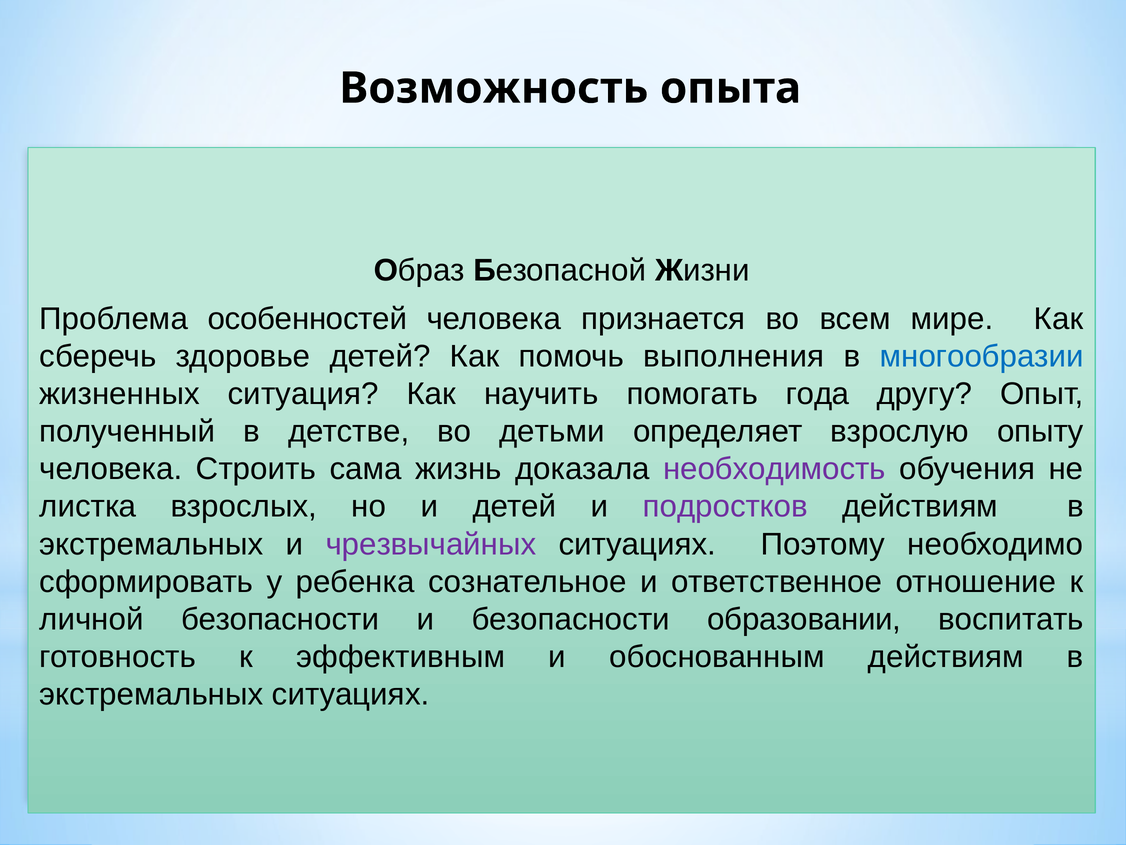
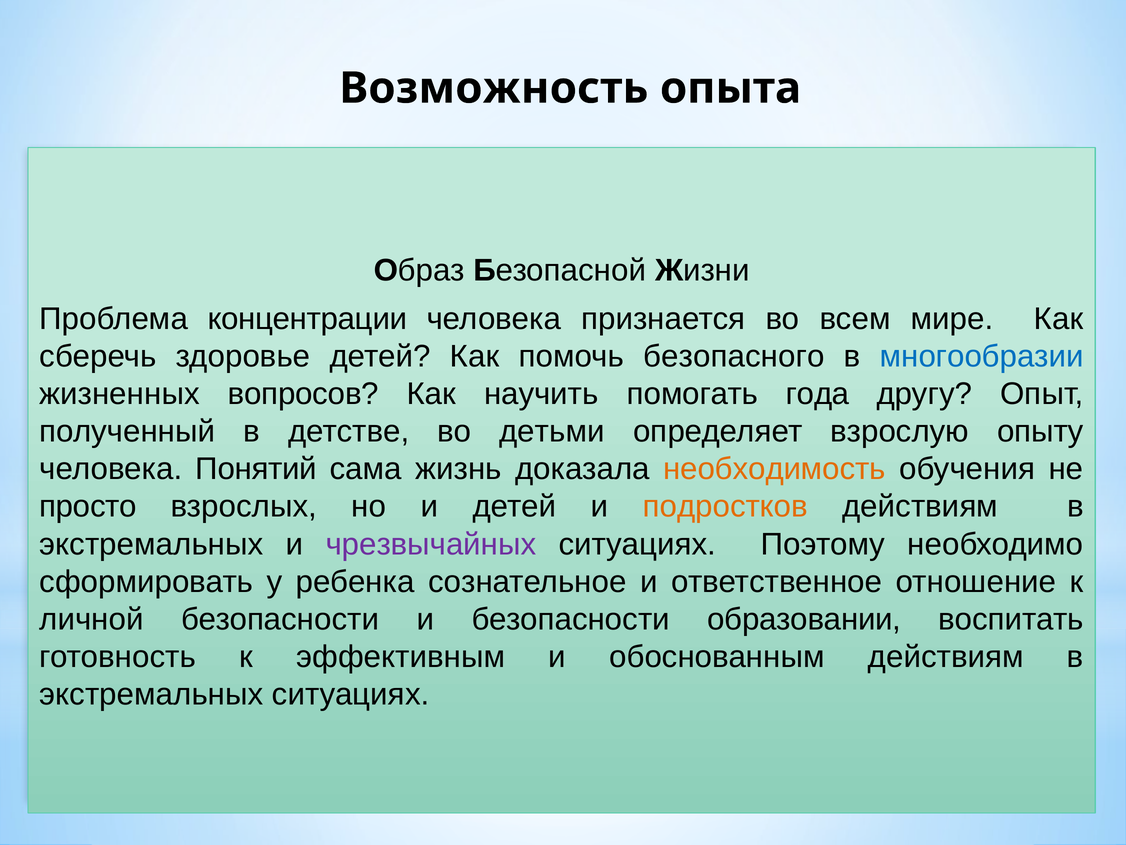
особенностей: особенностей -> концентрации
выполнения: выполнения -> безопасного
ситуация: ситуация -> вопросов
Строить: Строить -> Понятий
необходимость colour: purple -> orange
листка: листка -> просто
подростков colour: purple -> orange
